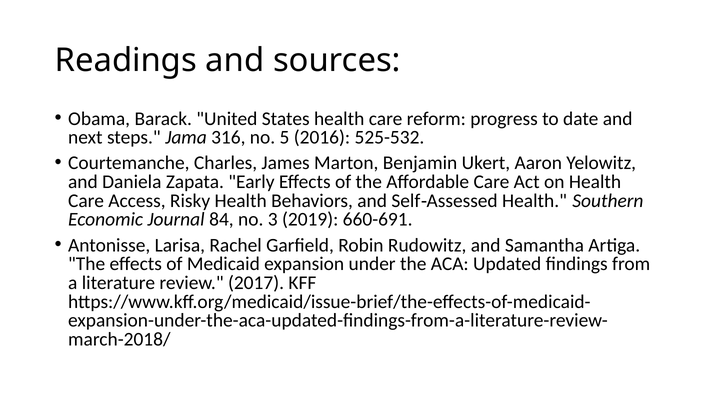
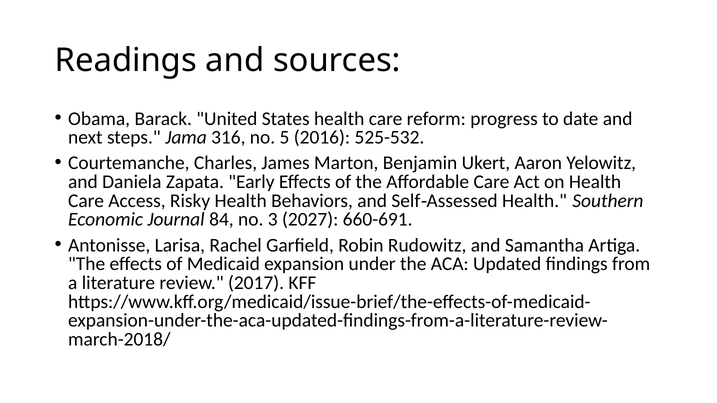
2019: 2019 -> 2027
